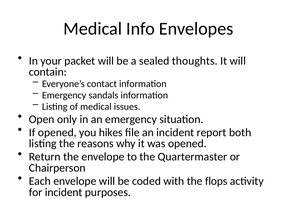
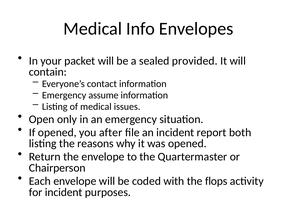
thoughts: thoughts -> provided
sandals: sandals -> assume
hikes: hikes -> after
